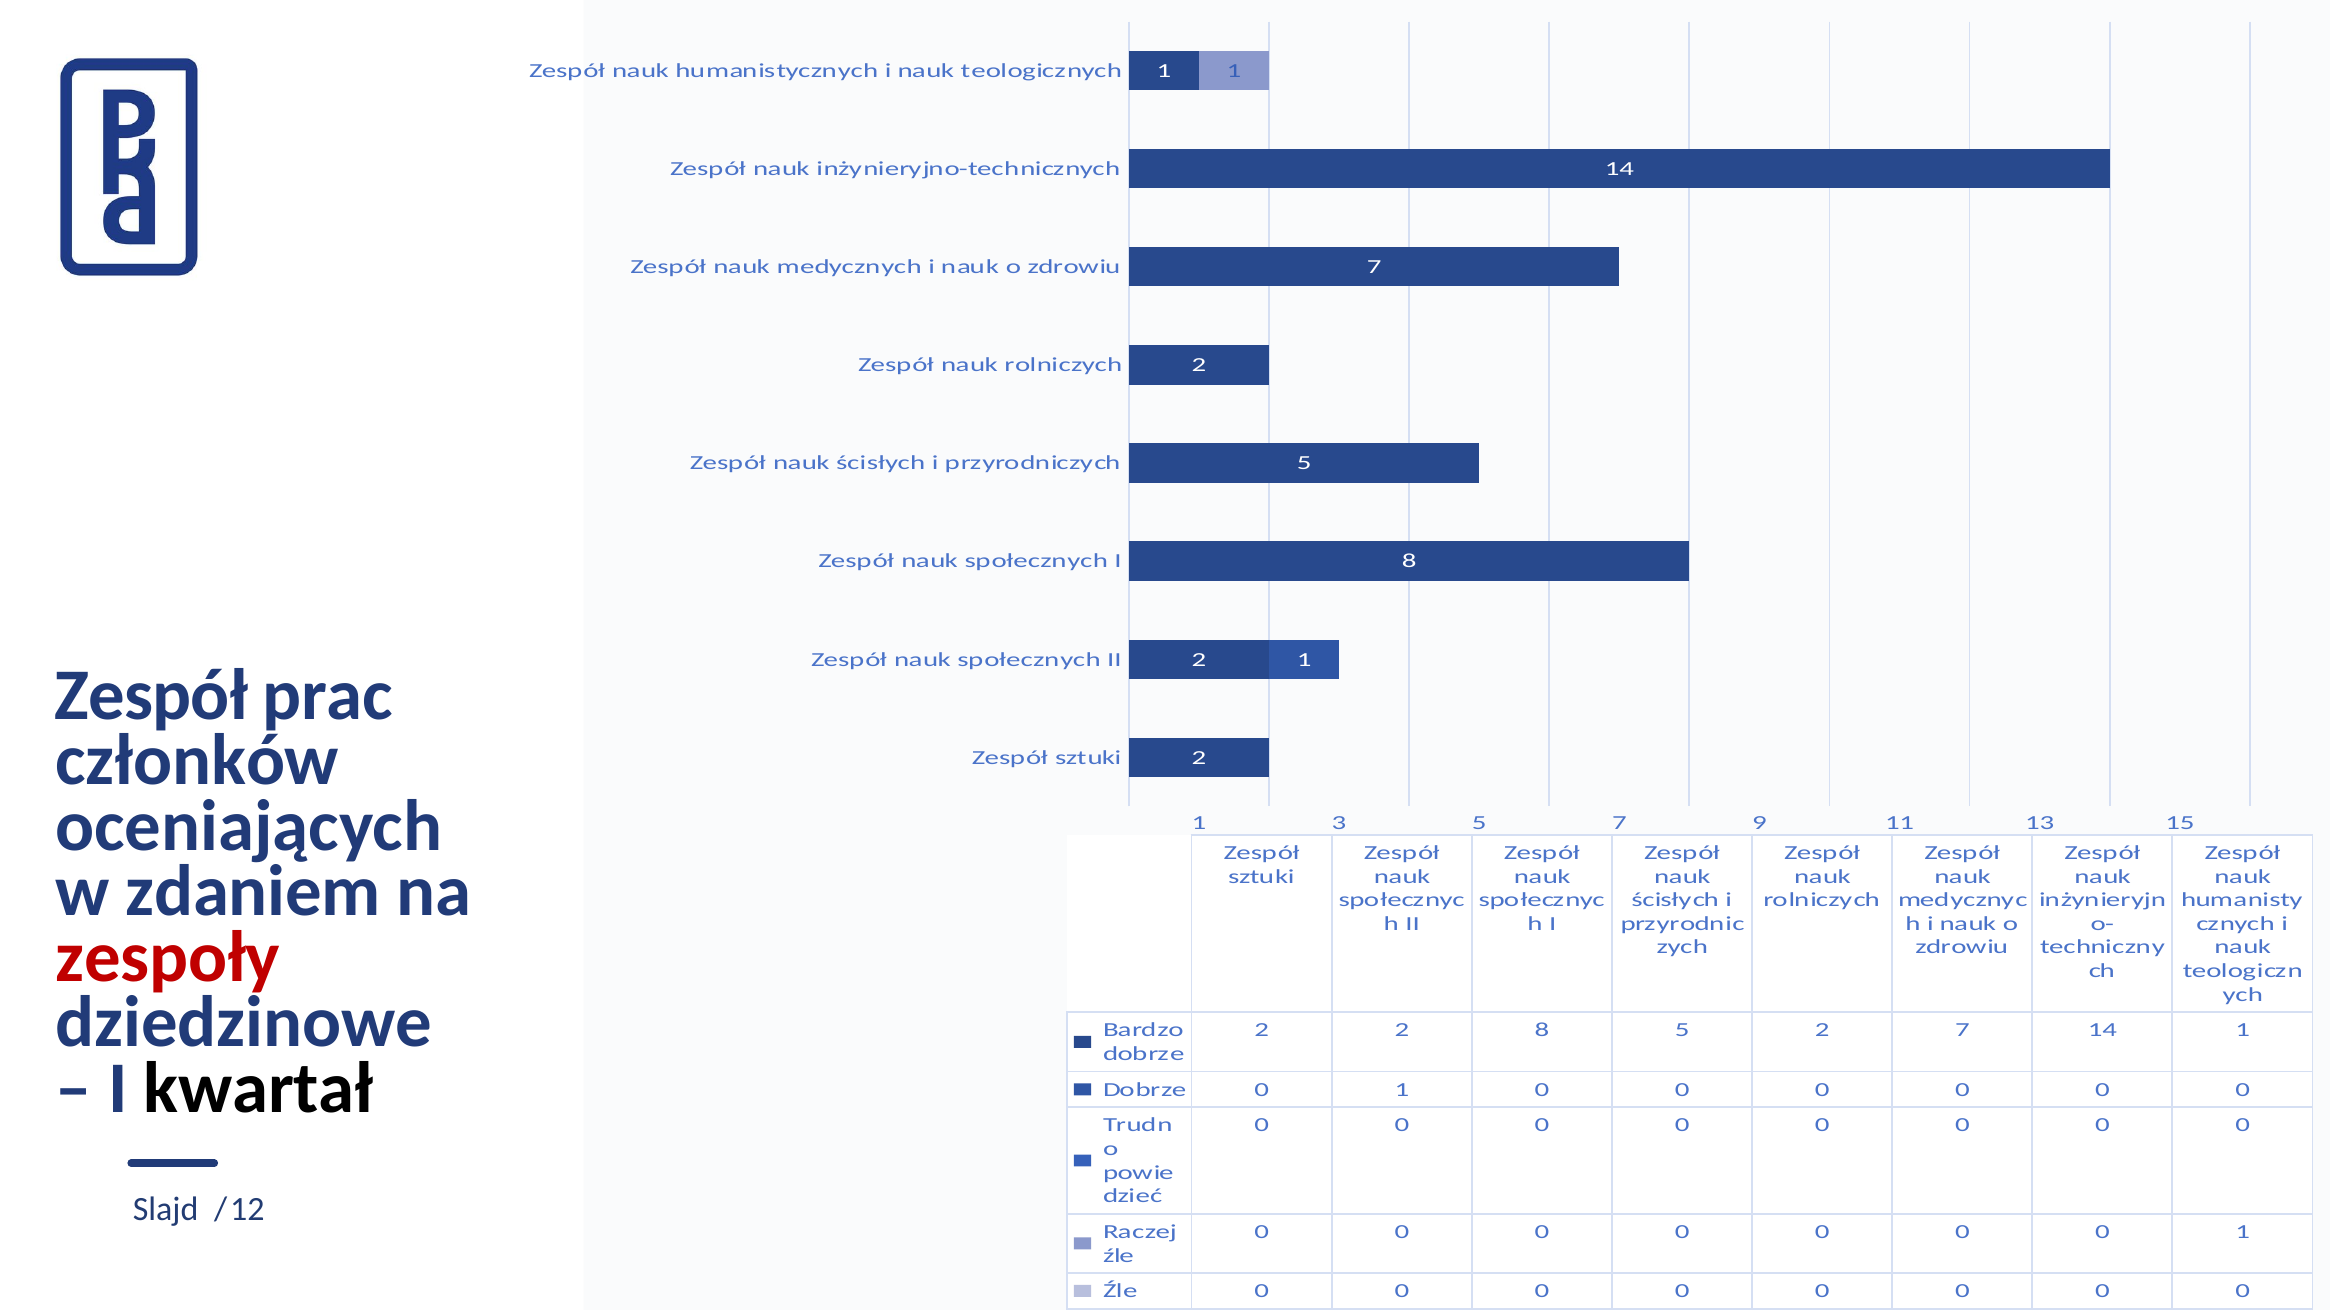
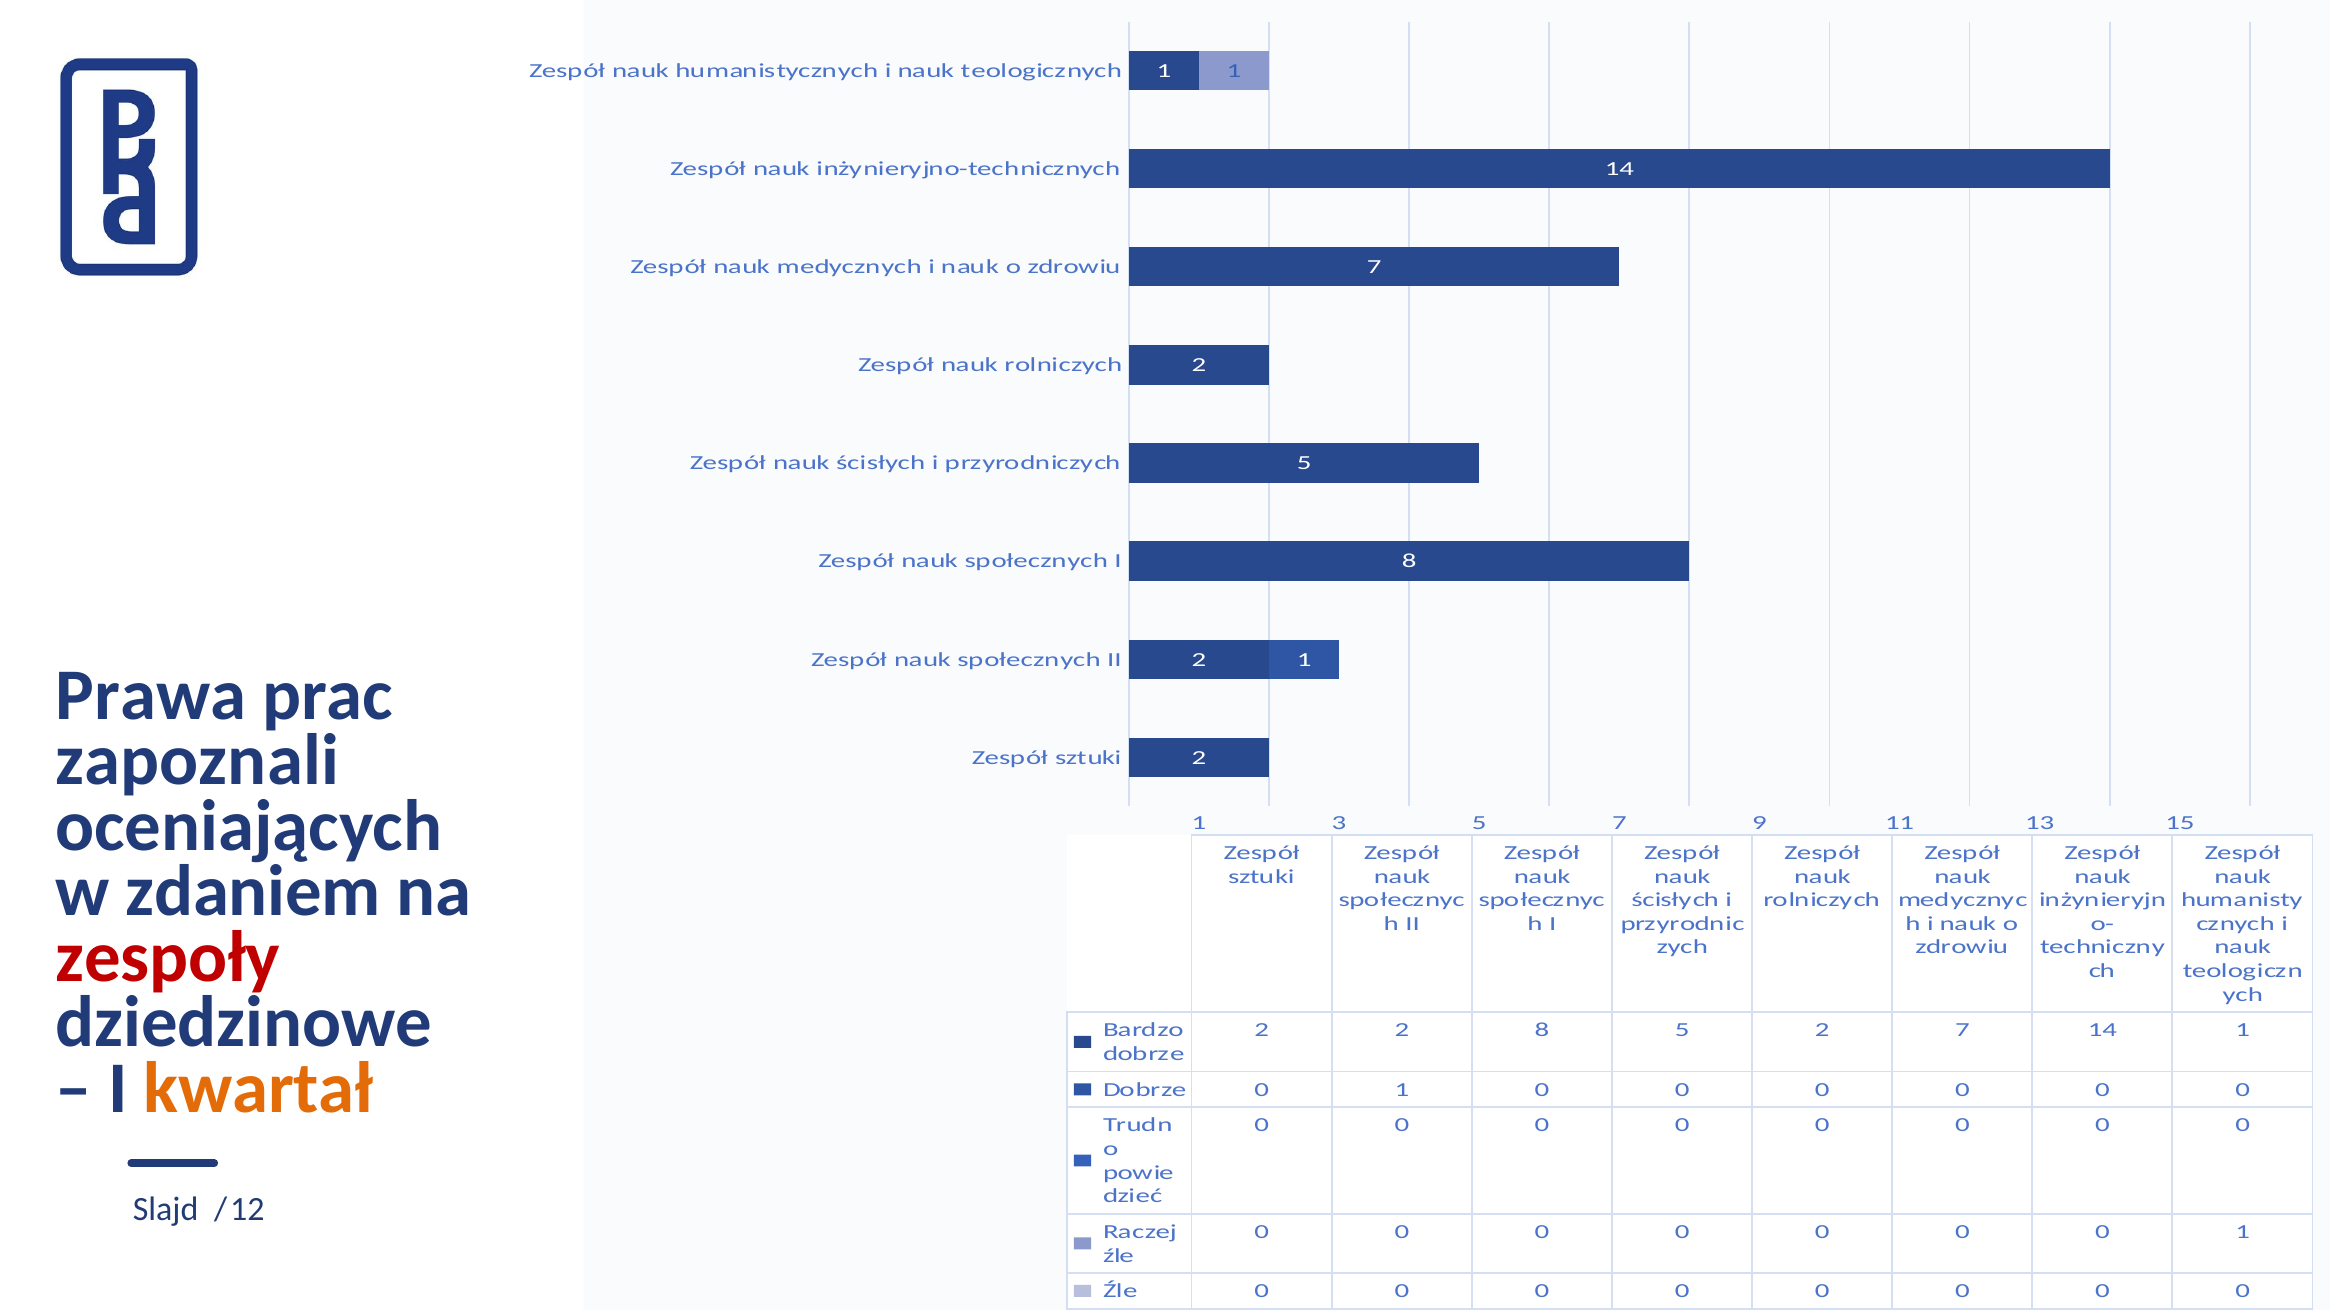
Zespół at (151, 695): Zespół -> Prawa
członków: członków -> zapoznali
kwartał colour: black -> orange
